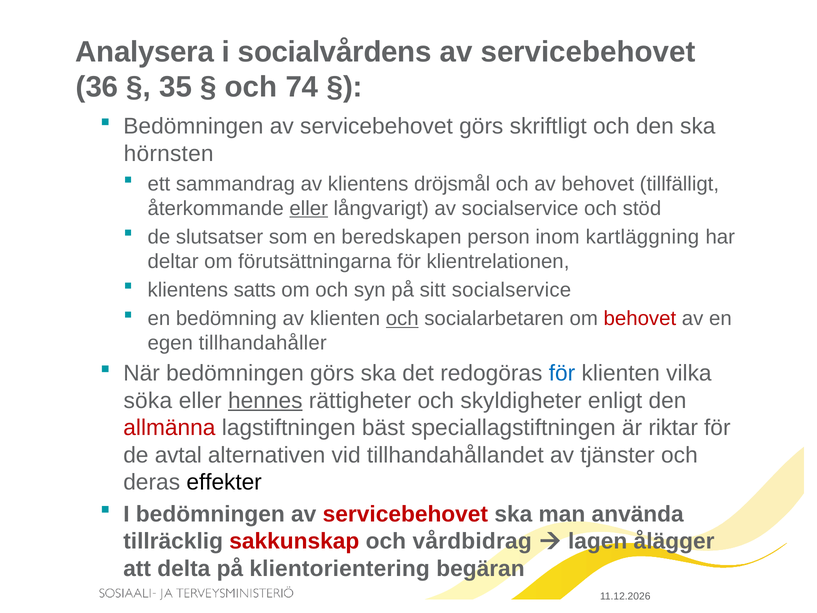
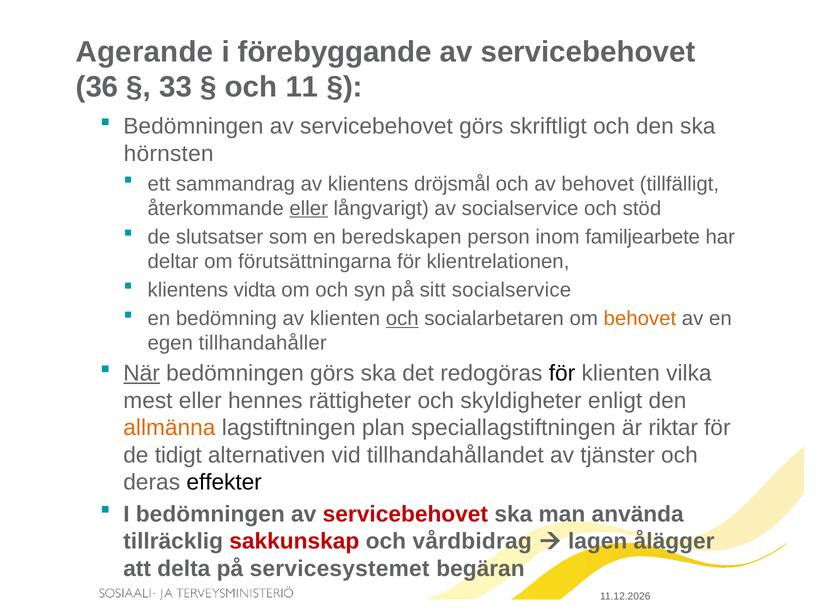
Analysera: Analysera -> Agerande
socialvårdens: socialvårdens -> förebyggande
35: 35 -> 33
74: 74 -> 11
kartläggning: kartläggning -> familjearbete
satts: satts -> vidta
behovet at (640, 319) colour: red -> orange
När underline: none -> present
för at (562, 373) colour: blue -> black
söka: söka -> mest
hennes underline: present -> none
allmänna colour: red -> orange
bäst: bäst -> plan
avtal: avtal -> tidigt
klientorientering: klientorientering -> servicesystemet
